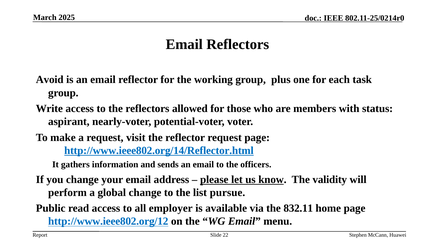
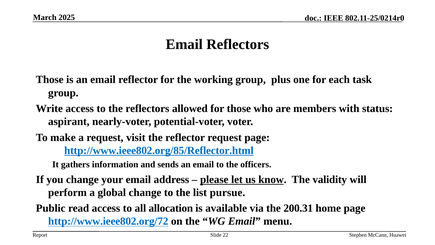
Avoid at (50, 80): Avoid -> Those
http://www.ieee802.org/14/Reflector.html: http://www.ieee802.org/14/Reflector.html -> http://www.ieee802.org/85/Reflector.html
employer: employer -> allocation
832.11: 832.11 -> 200.31
http://www.ieee802.org/12: http://www.ieee802.org/12 -> http://www.ieee802.org/72
